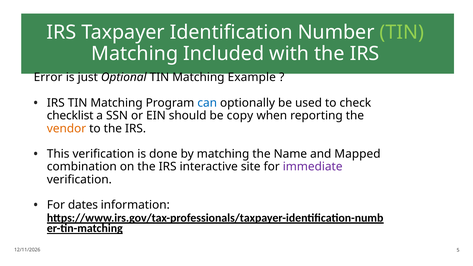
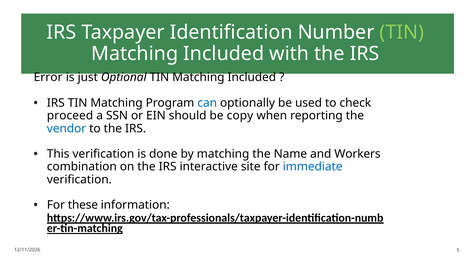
Optional TIN Matching Example: Example -> Included
checklist: checklist -> proceed
vendor colour: orange -> blue
Mapped: Mapped -> Workers
immediate colour: purple -> blue
dates: dates -> these
